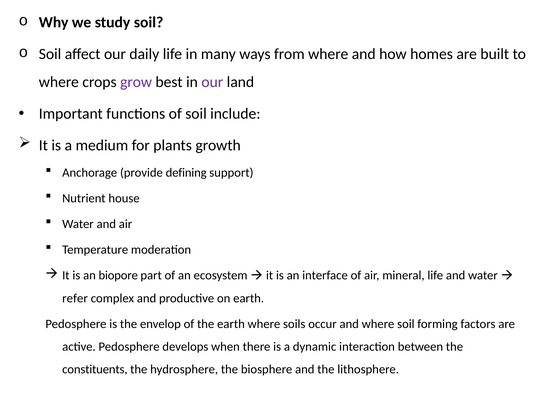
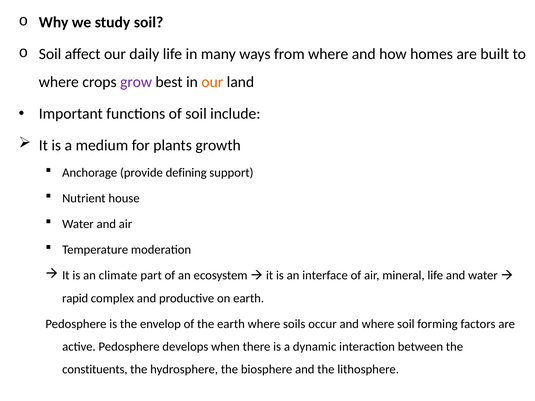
our at (212, 82) colour: purple -> orange
biopore: biopore -> climate
refer: refer -> rapid
